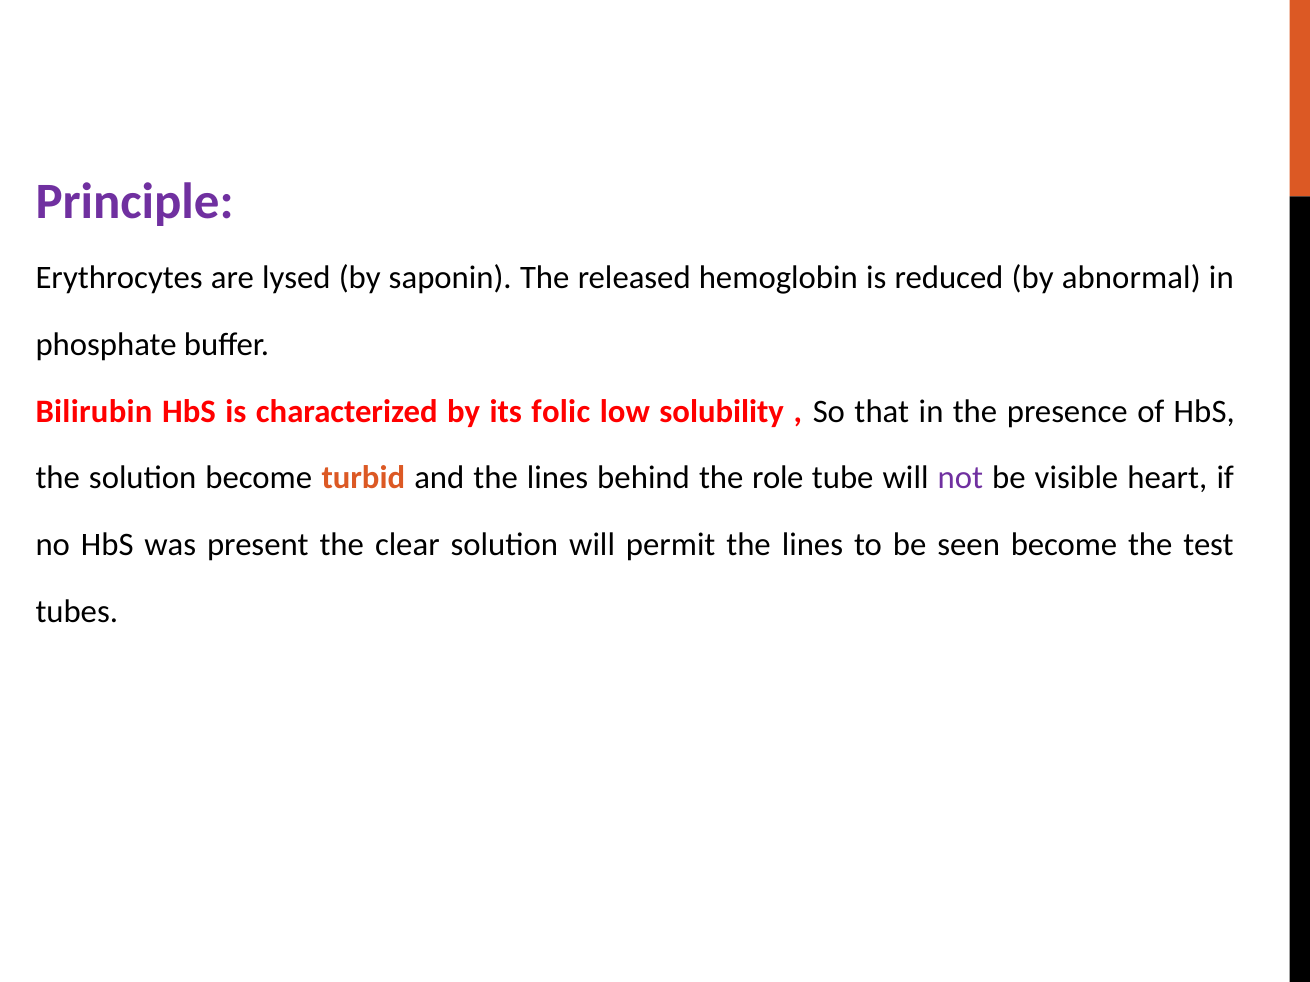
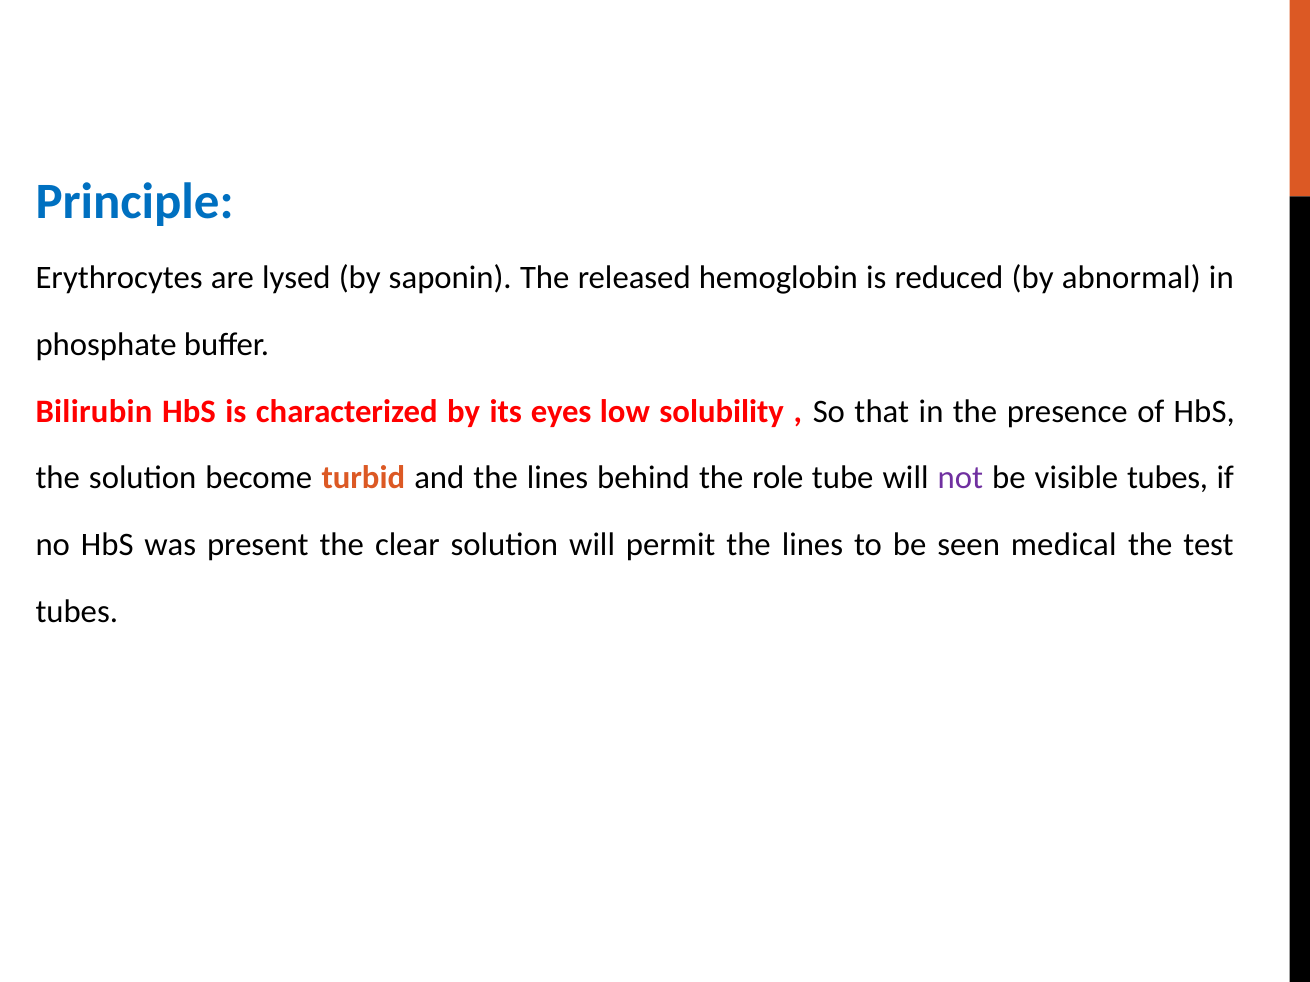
Principle colour: purple -> blue
folic: folic -> eyes
visible heart: heart -> tubes
seen become: become -> medical
